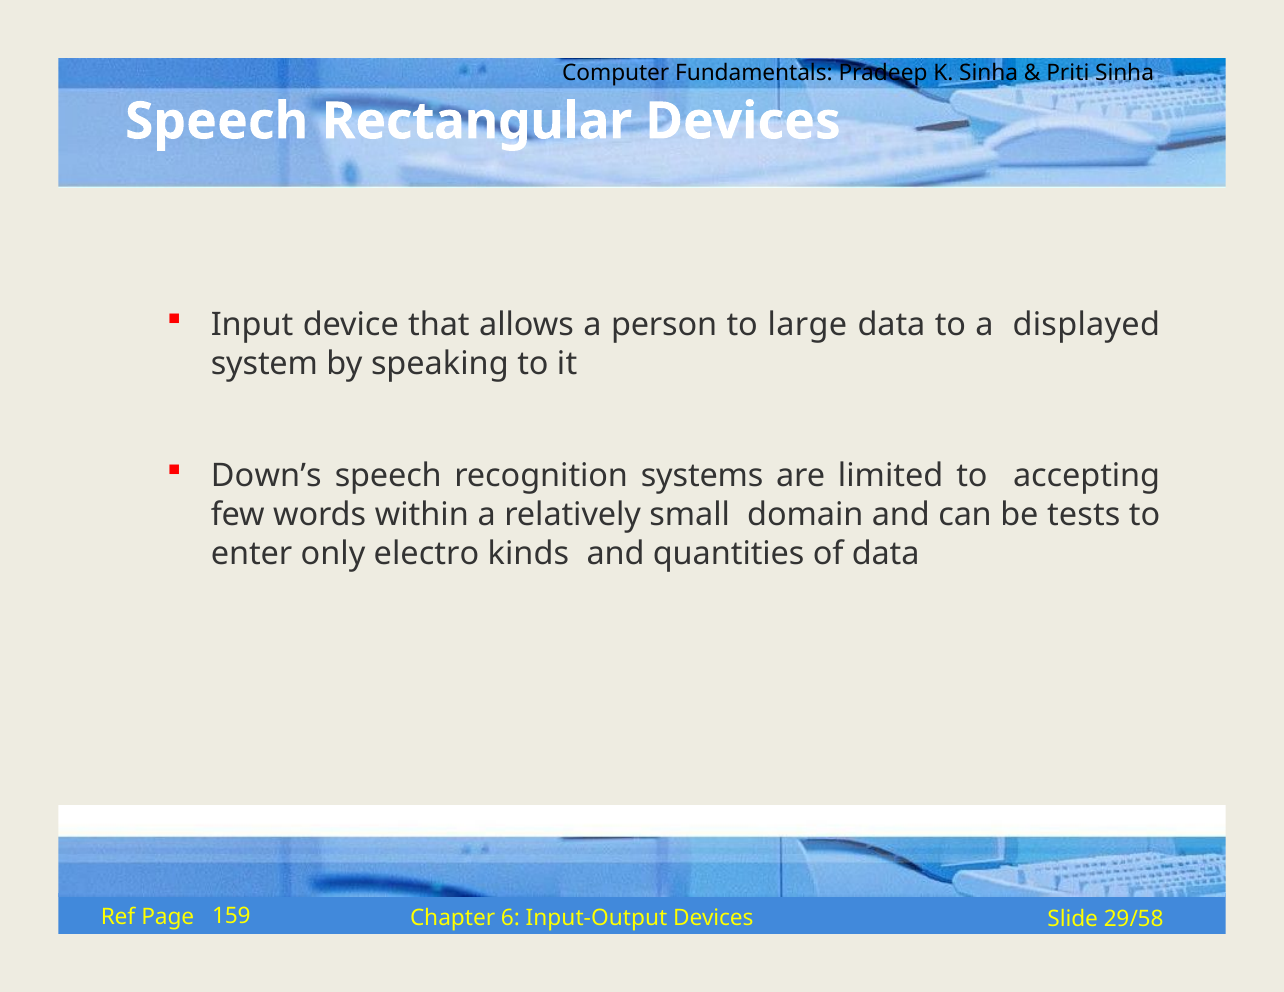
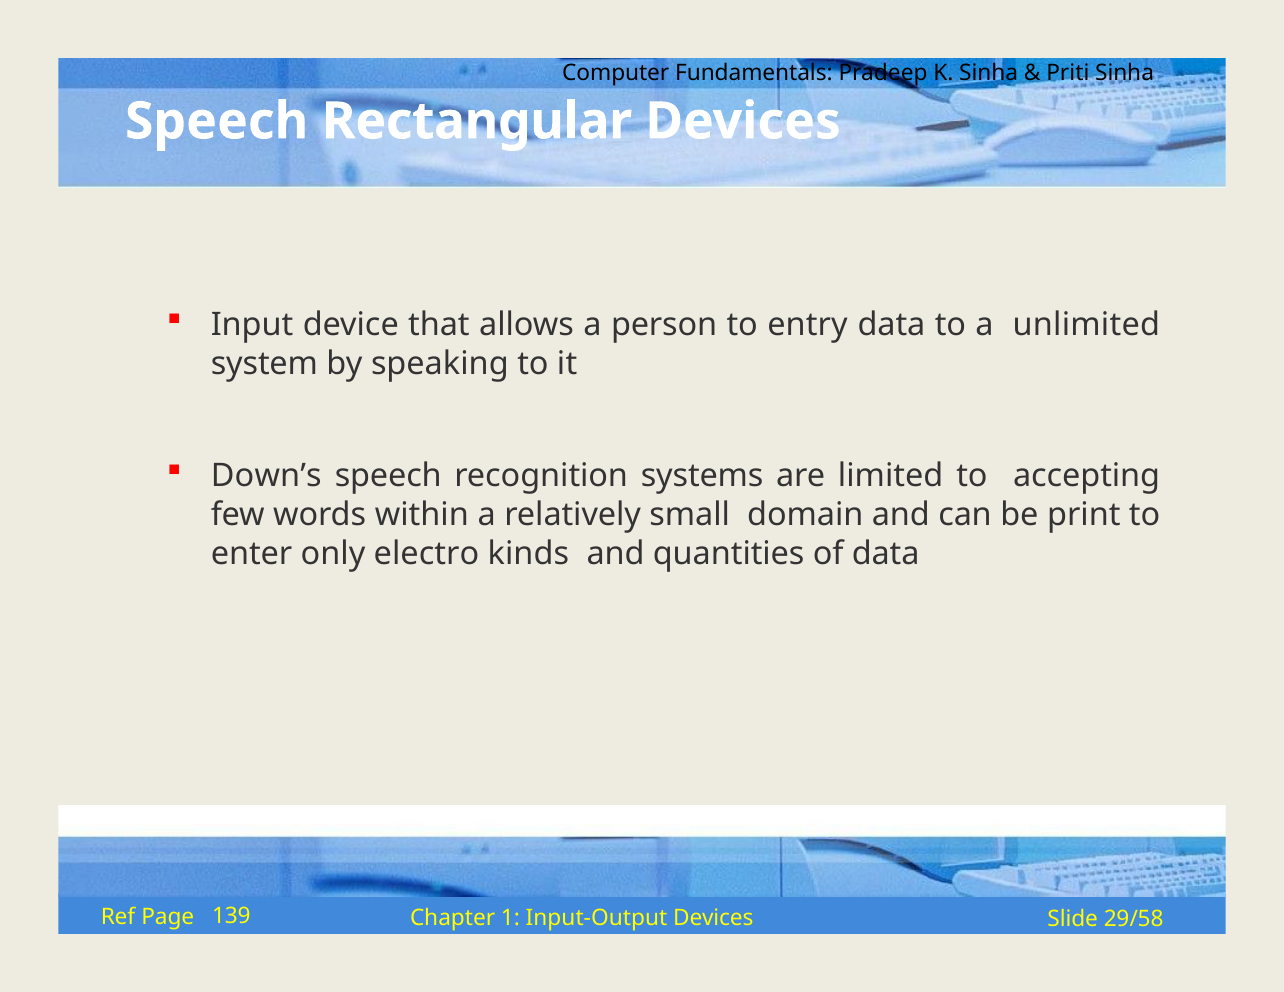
large: large -> entry
displayed: displayed -> unlimited
tests: tests -> print
159: 159 -> 139
6: 6 -> 1
